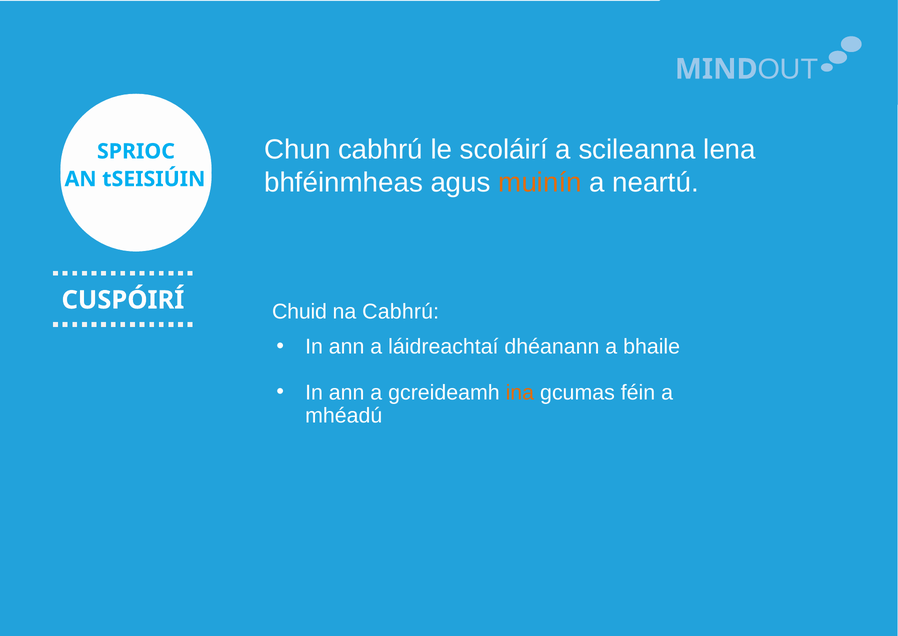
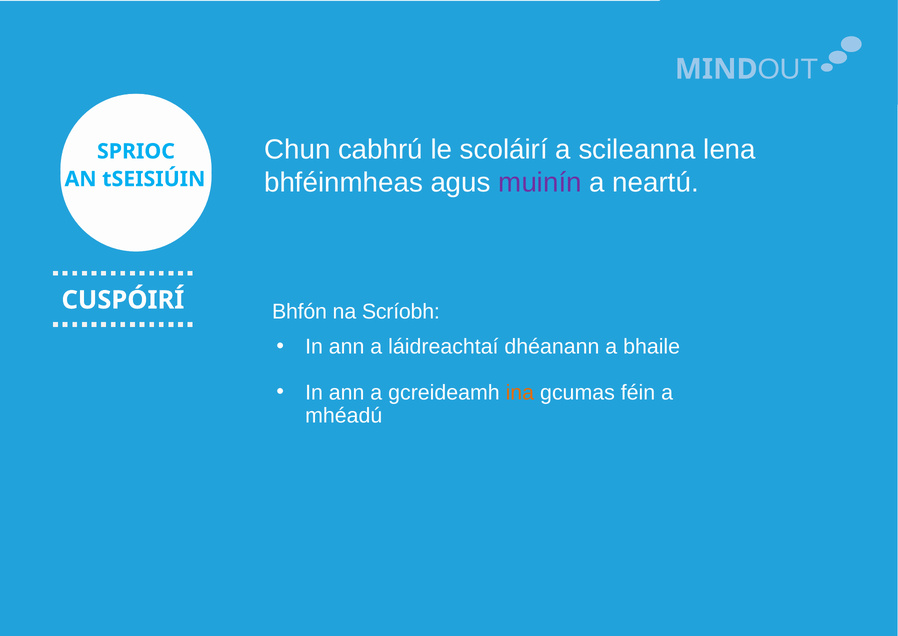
muinín colour: orange -> purple
Chuid: Chuid -> Bhfón
na Cabhrú: Cabhrú -> Scríobh
